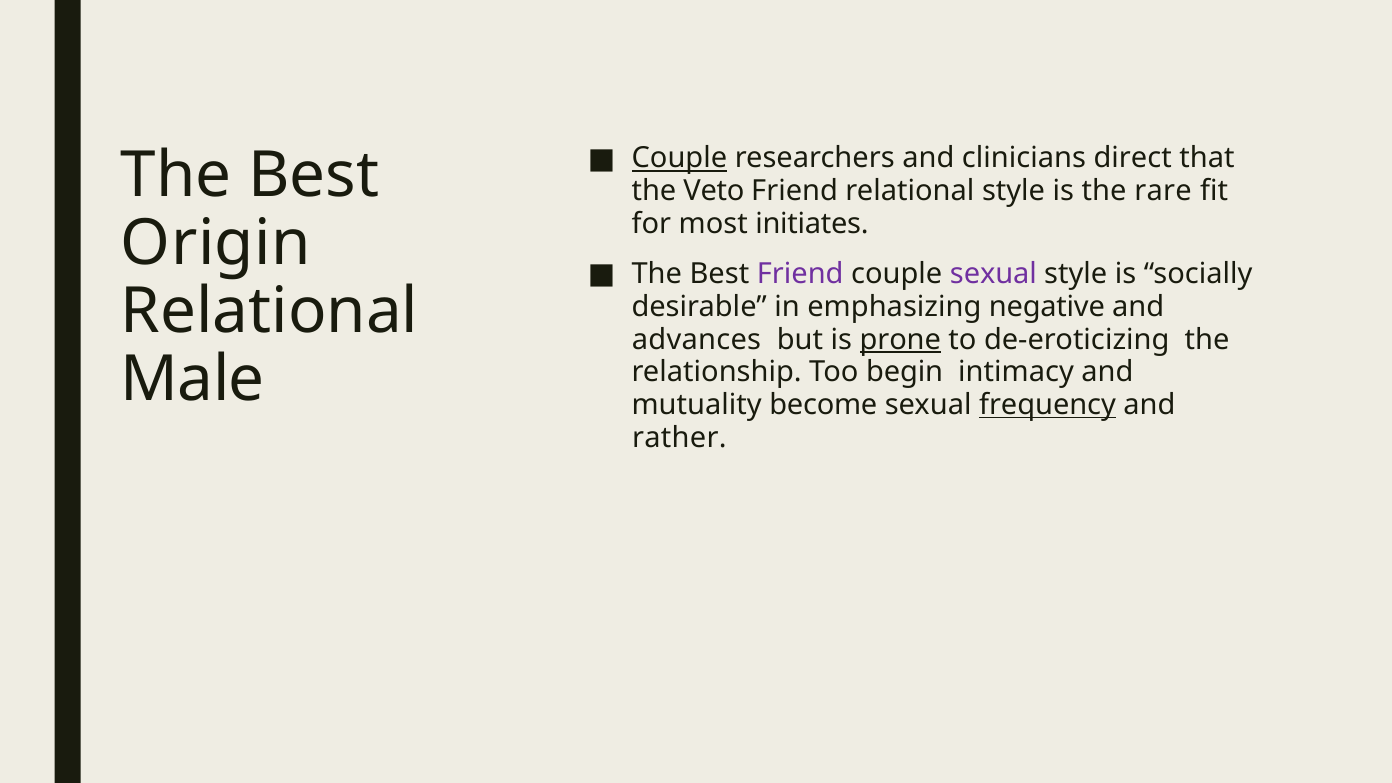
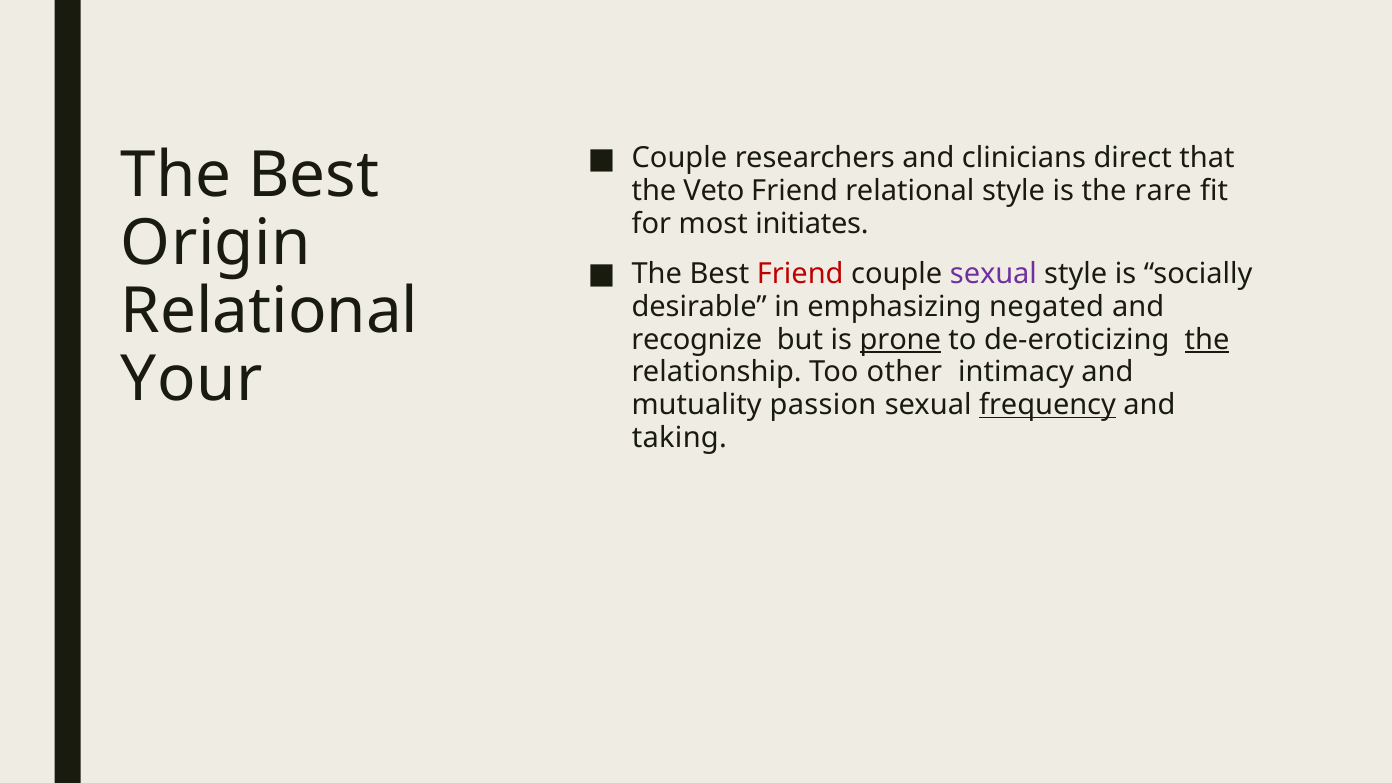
Couple at (679, 158) underline: present -> none
Friend at (800, 274) colour: purple -> red
negative: negative -> negated
advances: advances -> recognize
the at (1207, 339) underline: none -> present
Male: Male -> Your
begin: begin -> other
become: become -> passion
rather: rather -> taking
